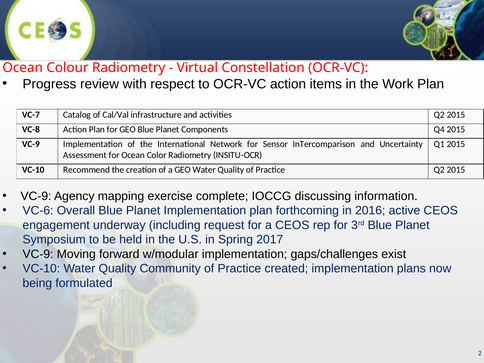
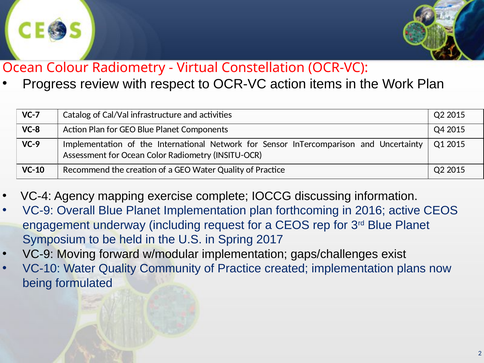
VC-9 at (36, 196): VC-9 -> VC-4
VC-6 at (38, 211): VC-6 -> VC-9
